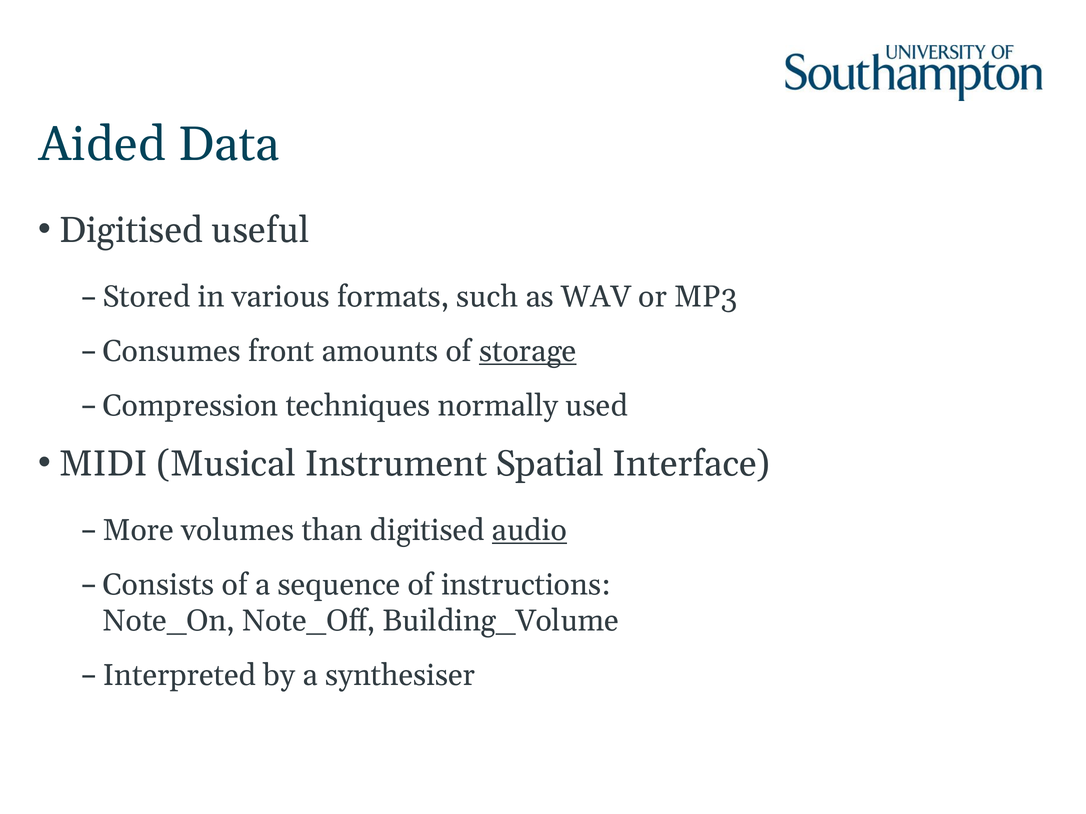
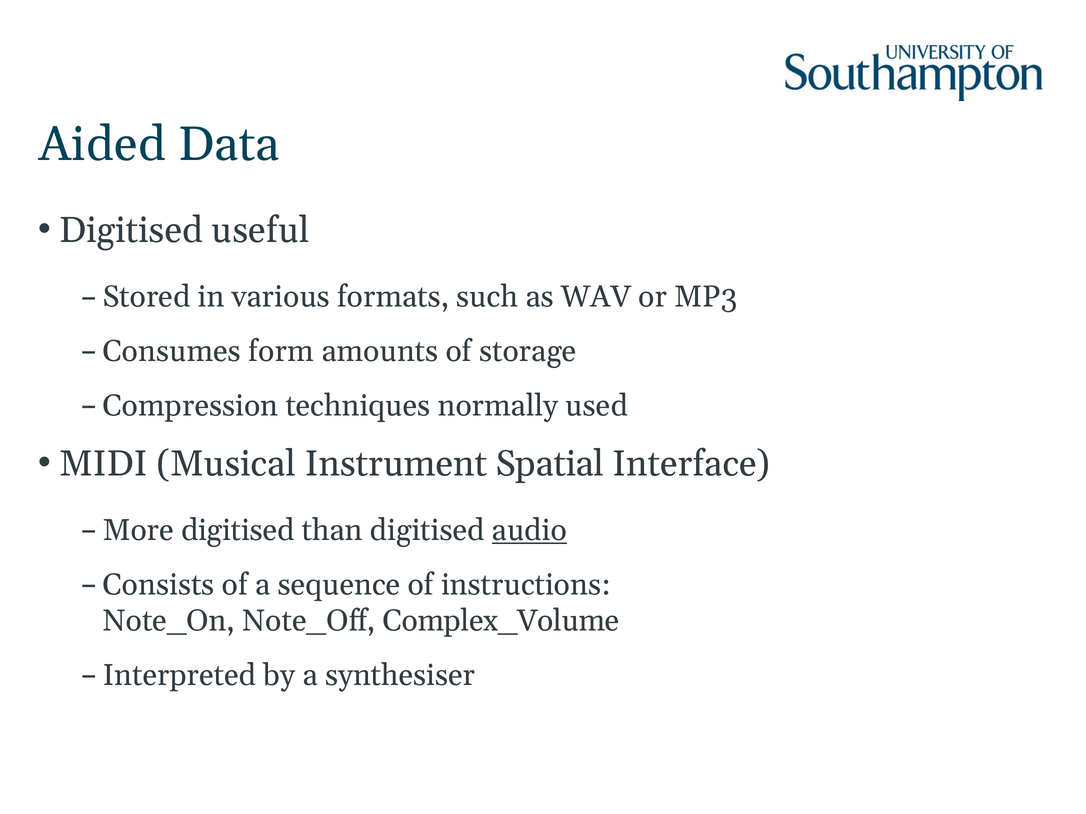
front: front -> form
storage underline: present -> none
More volumes: volumes -> digitised
Building_Volume: Building_Volume -> Complex_Volume
